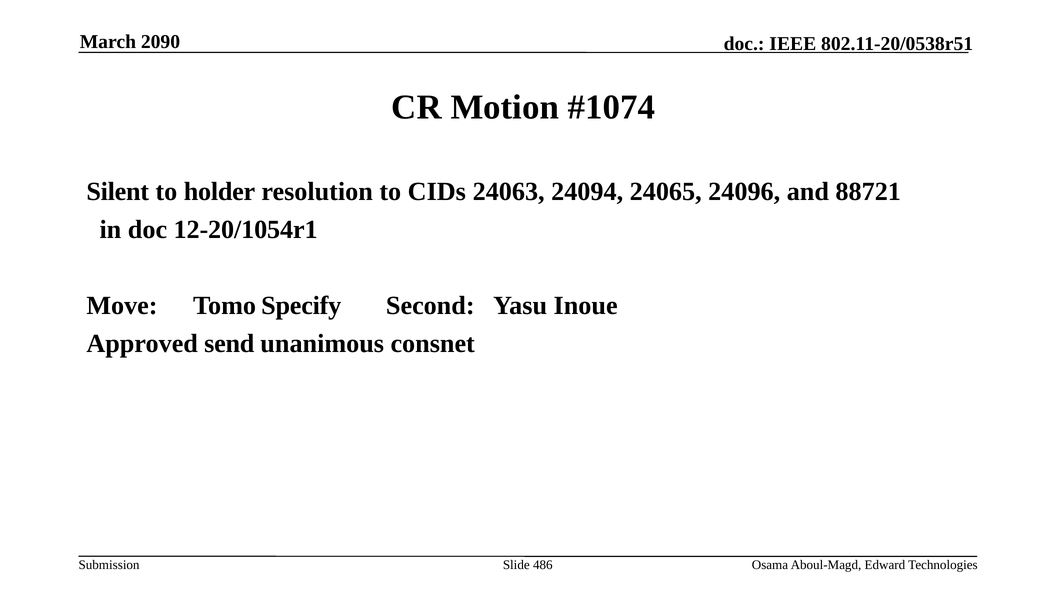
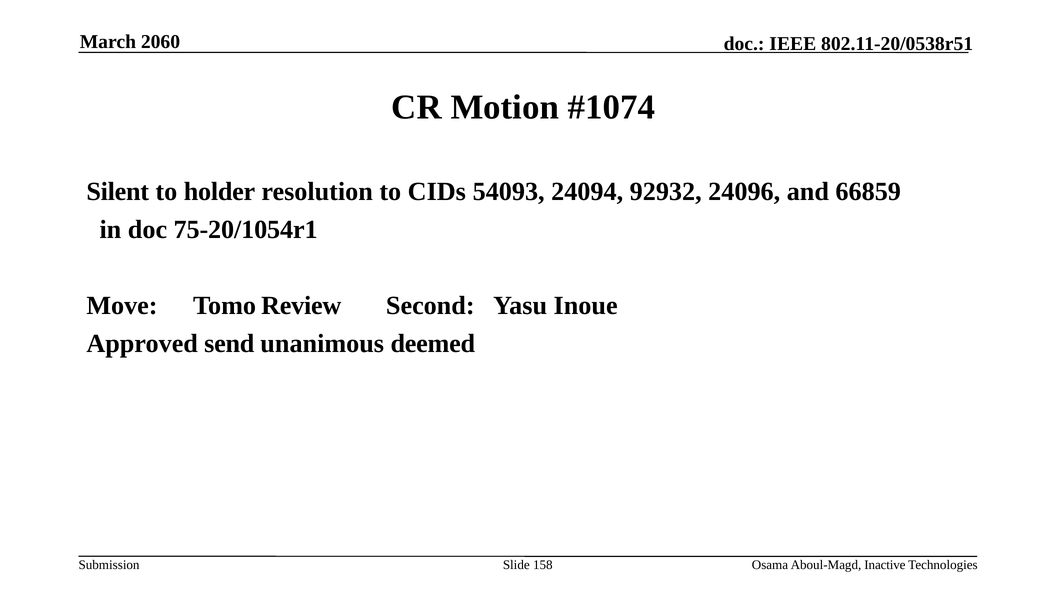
2090: 2090 -> 2060
24063: 24063 -> 54093
24065: 24065 -> 92932
88721: 88721 -> 66859
12-20/1054r1: 12-20/1054r1 -> 75-20/1054r1
Specify: Specify -> Review
consnet: consnet -> deemed
486: 486 -> 158
Edward: Edward -> Inactive
